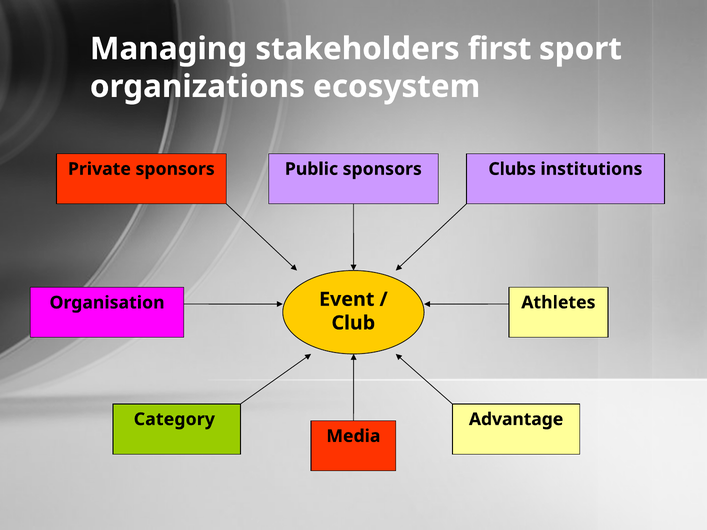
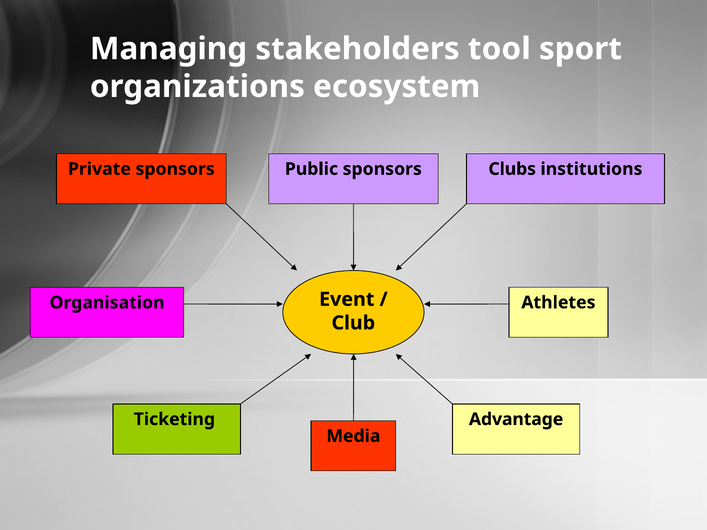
first: first -> tool
Category: Category -> Ticketing
